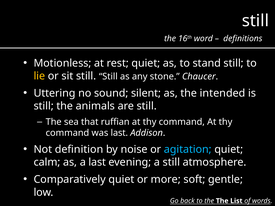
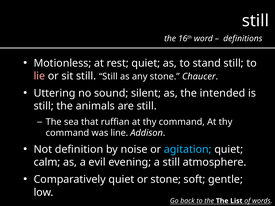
lie colour: yellow -> pink
was last: last -> line
a last: last -> evil
or more: more -> stone
